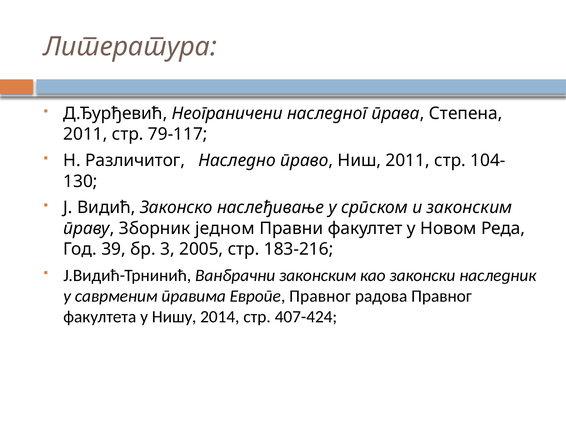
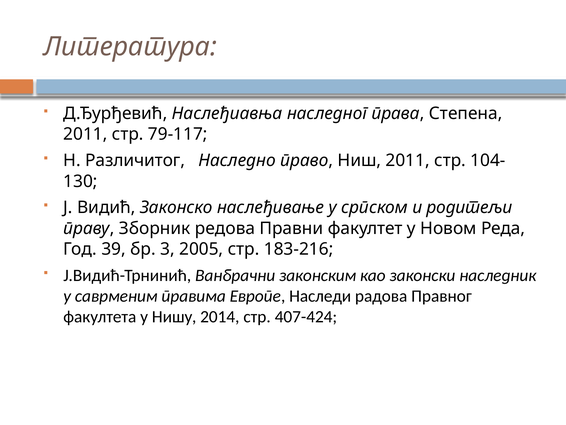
Неограничени: Неограничени -> Наслеђиавња
и законским: законским -> родитељи
једном: једном -> редова
Европе Правног: Правног -> Наследи
